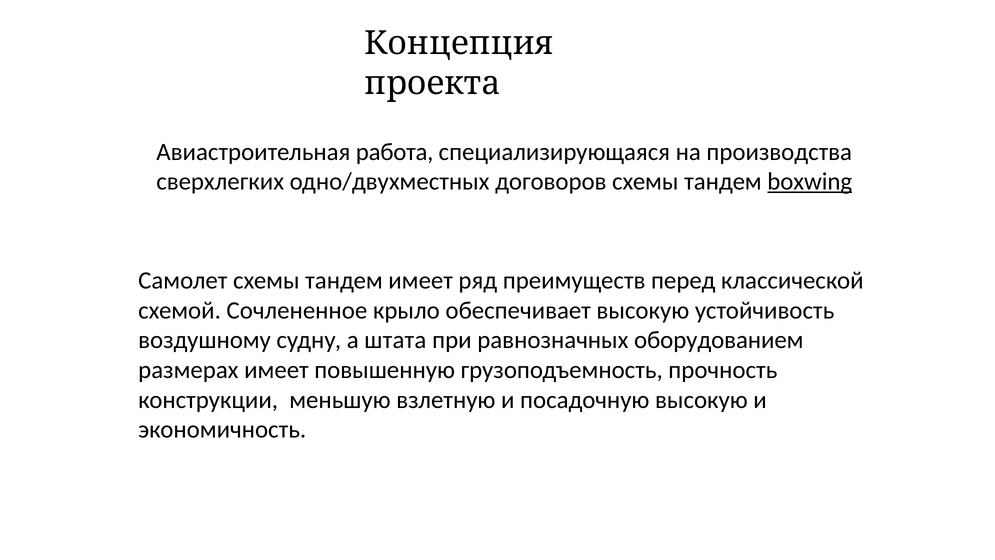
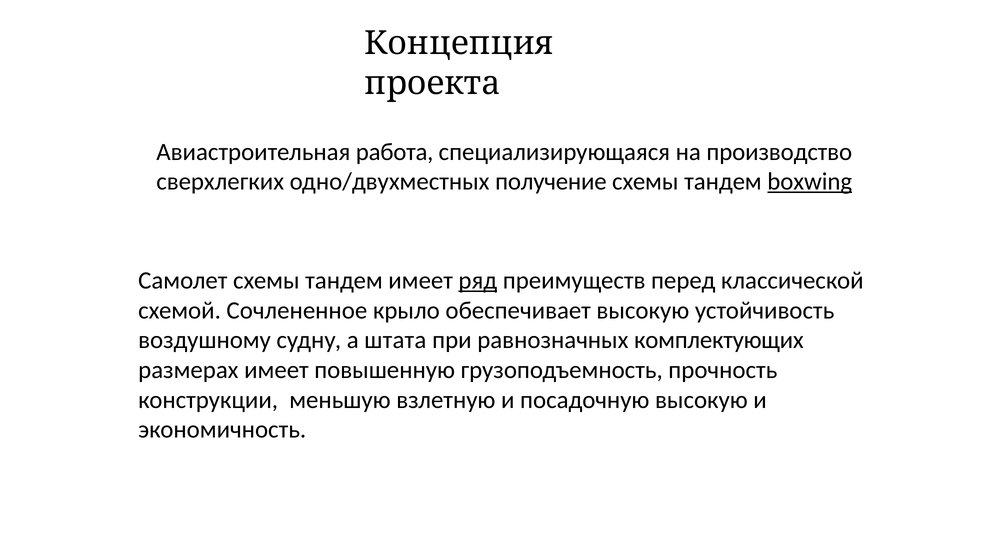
производства: производства -> производство
договоров: договоров -> получение
ряд underline: none -> present
оборудованием: оборудованием -> комплектующих
